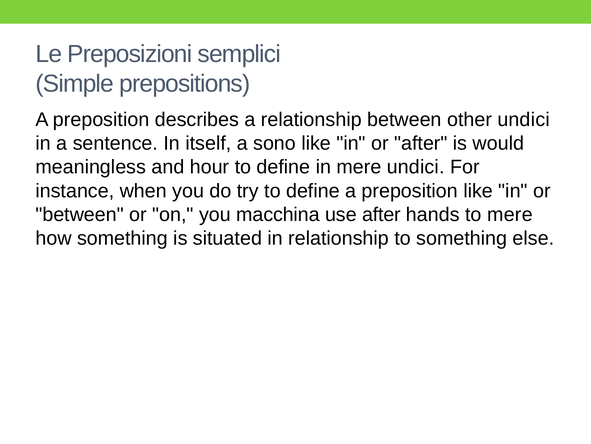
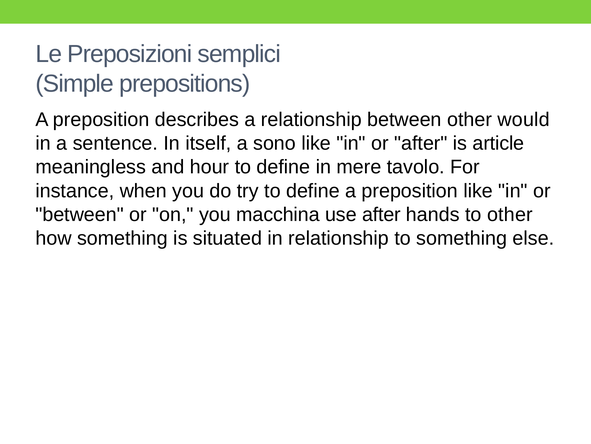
other undici: undici -> would
would: would -> article
mere undici: undici -> tavolo
to mere: mere -> other
